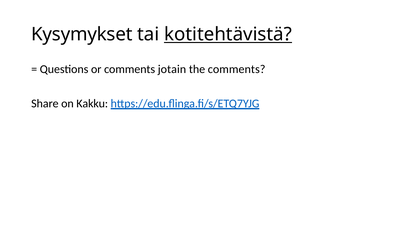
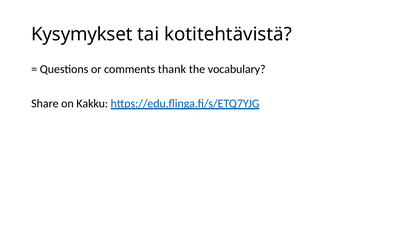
kotitehtävistä underline: present -> none
jotain: jotain -> thank
the comments: comments -> vocabulary
